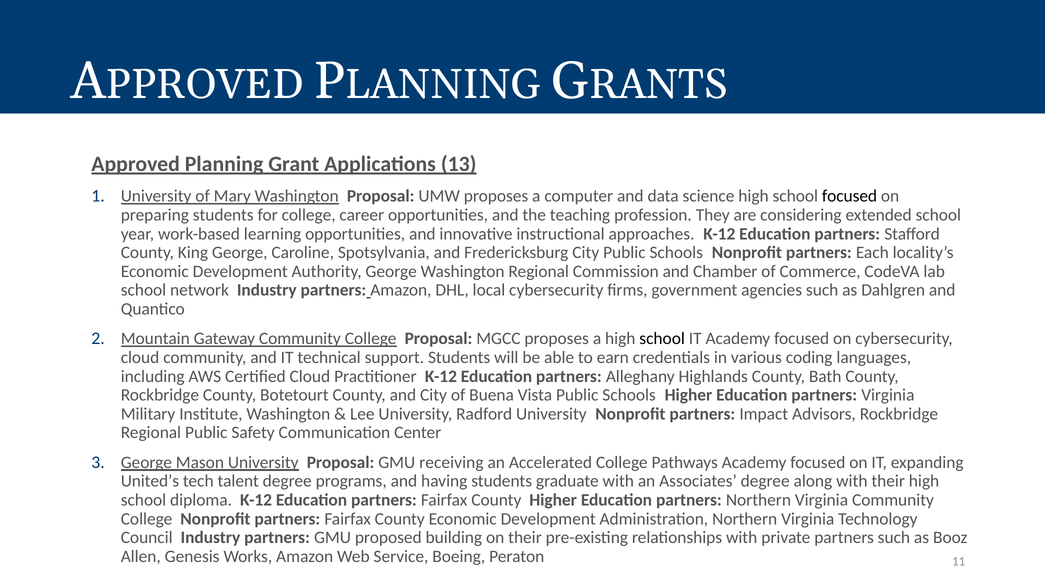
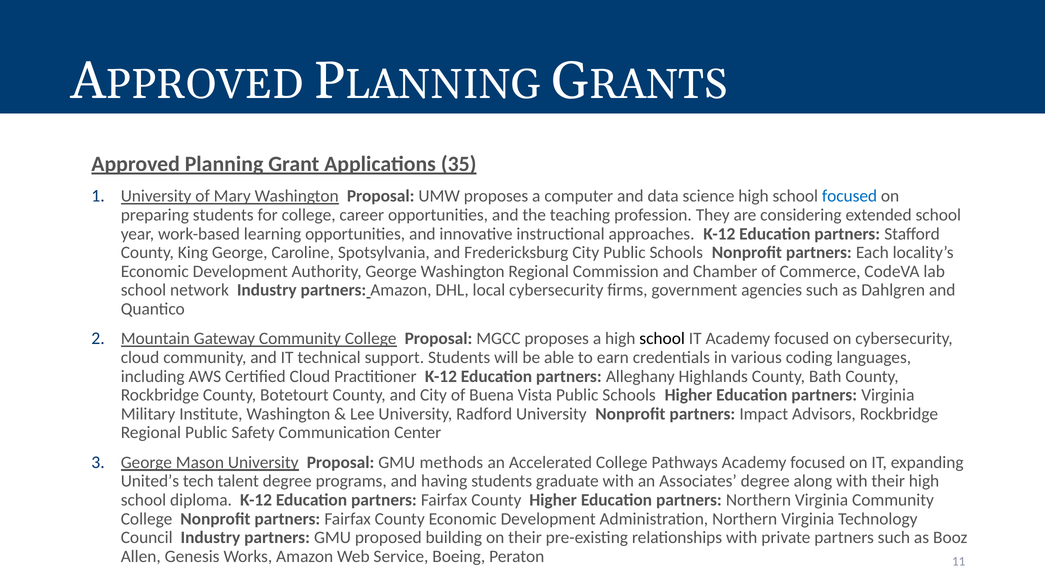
13: 13 -> 35
focused at (850, 196) colour: black -> blue
receiving: receiving -> methods
